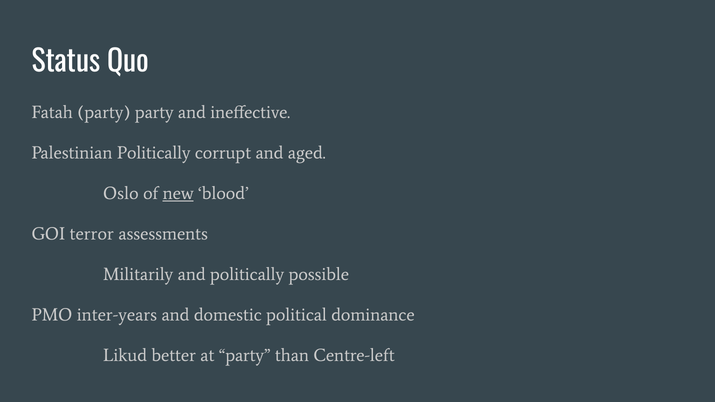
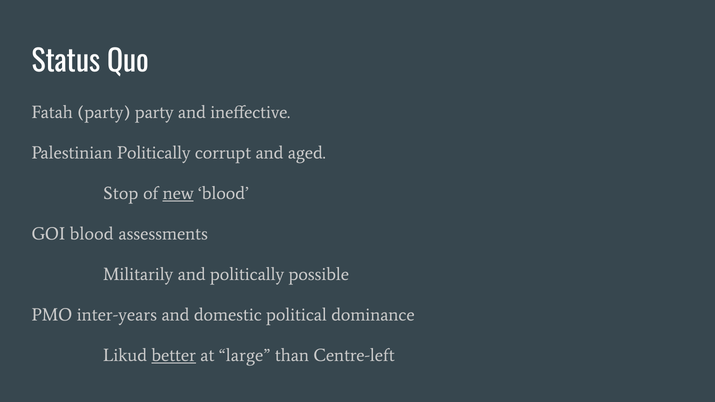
Oslo: Oslo -> Stop
GOI terror: terror -> blood
better underline: none -> present
at party: party -> large
